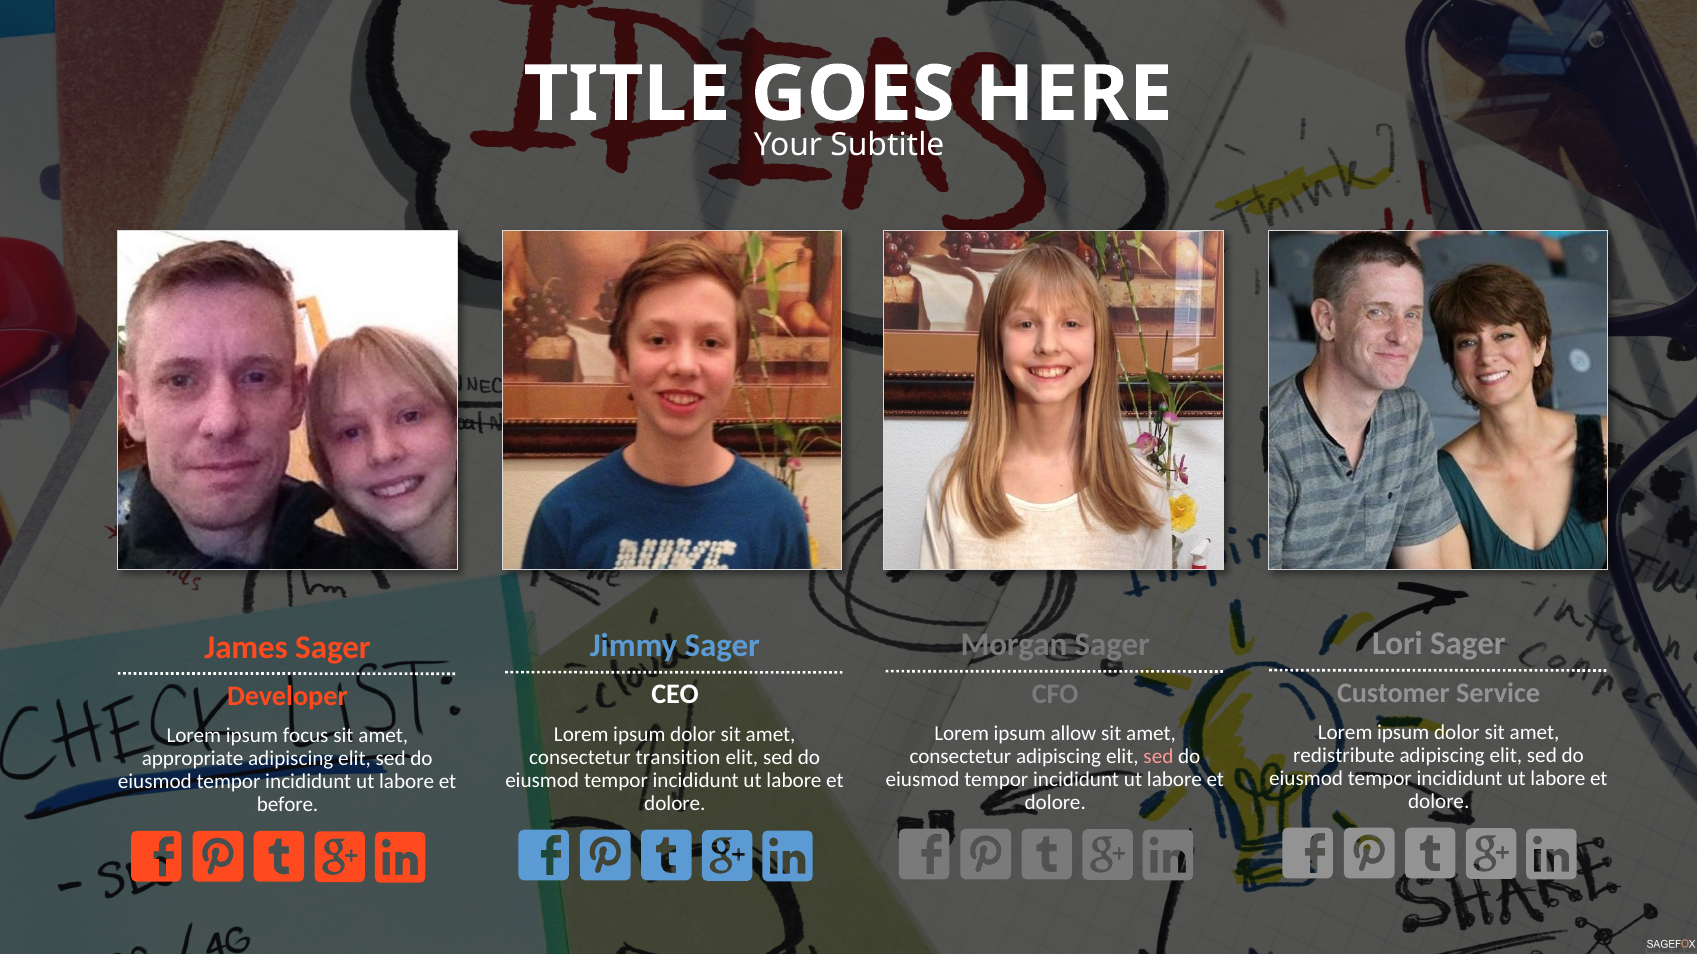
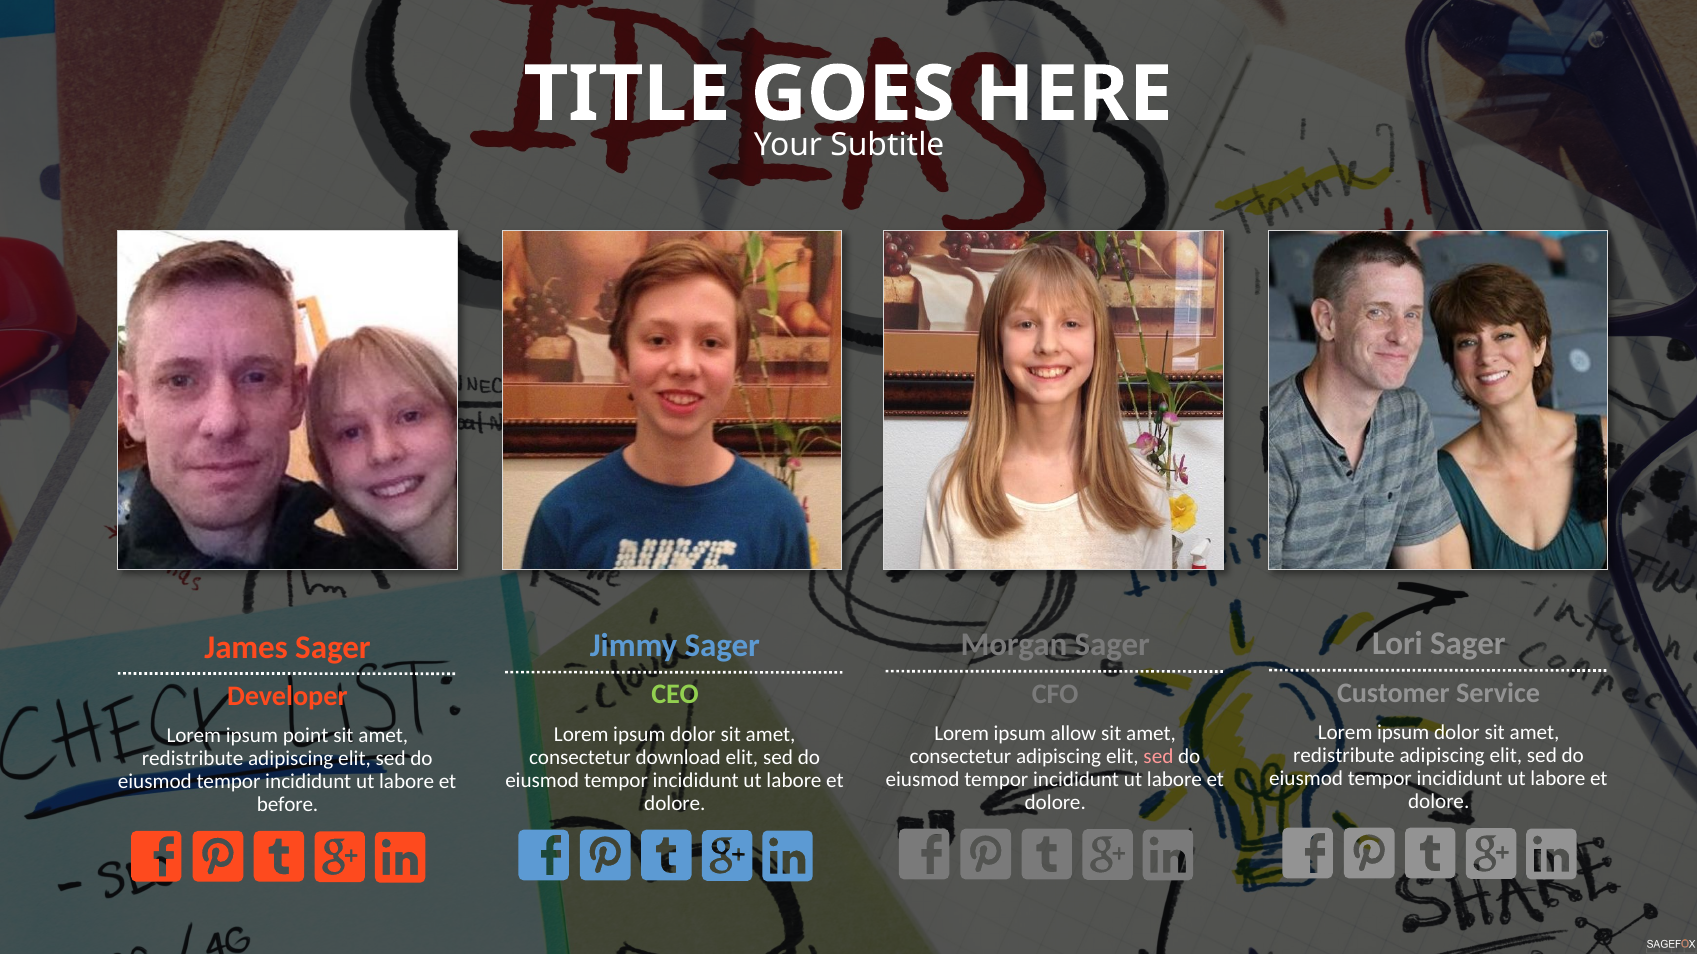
CEO colour: white -> light green
focus: focus -> point
transition: transition -> download
appropriate at (193, 759): appropriate -> redistribute
